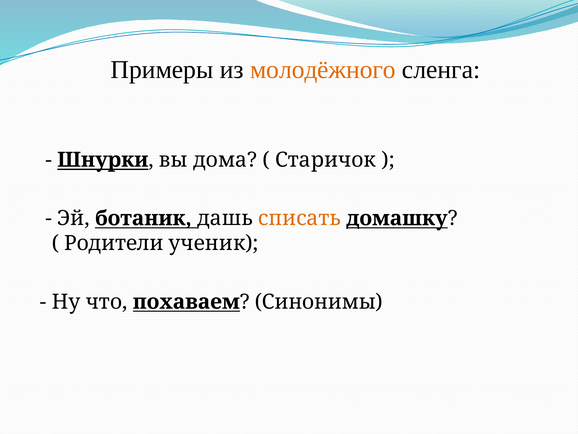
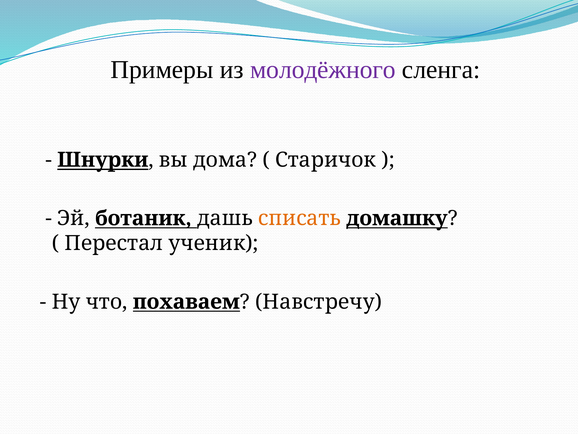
молодёжного colour: orange -> purple
Родители: Родители -> Перестал
Синонимы: Синонимы -> Навстречу
